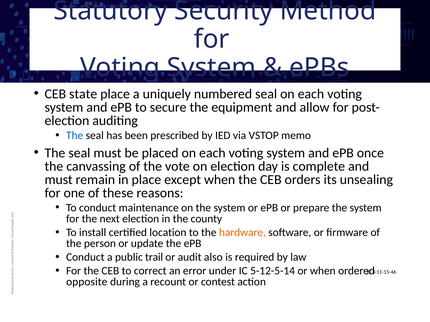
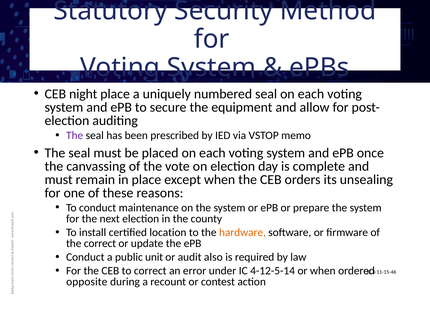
state: state -> night
The at (75, 136) colour: blue -> purple
the person: person -> correct
trail: trail -> unit
5-12-5-14: 5-12-5-14 -> 4-12-5-14
